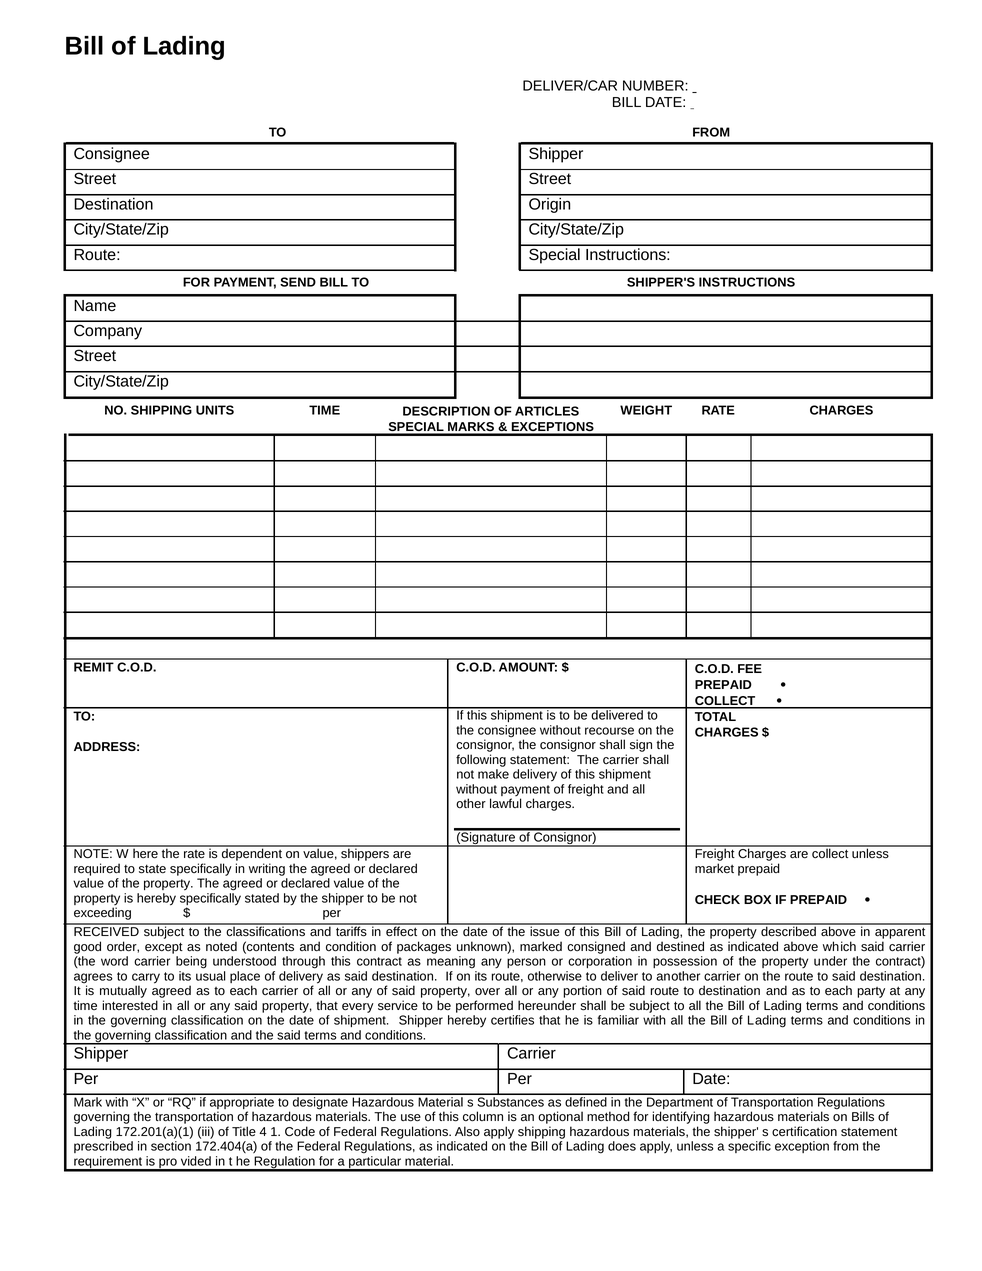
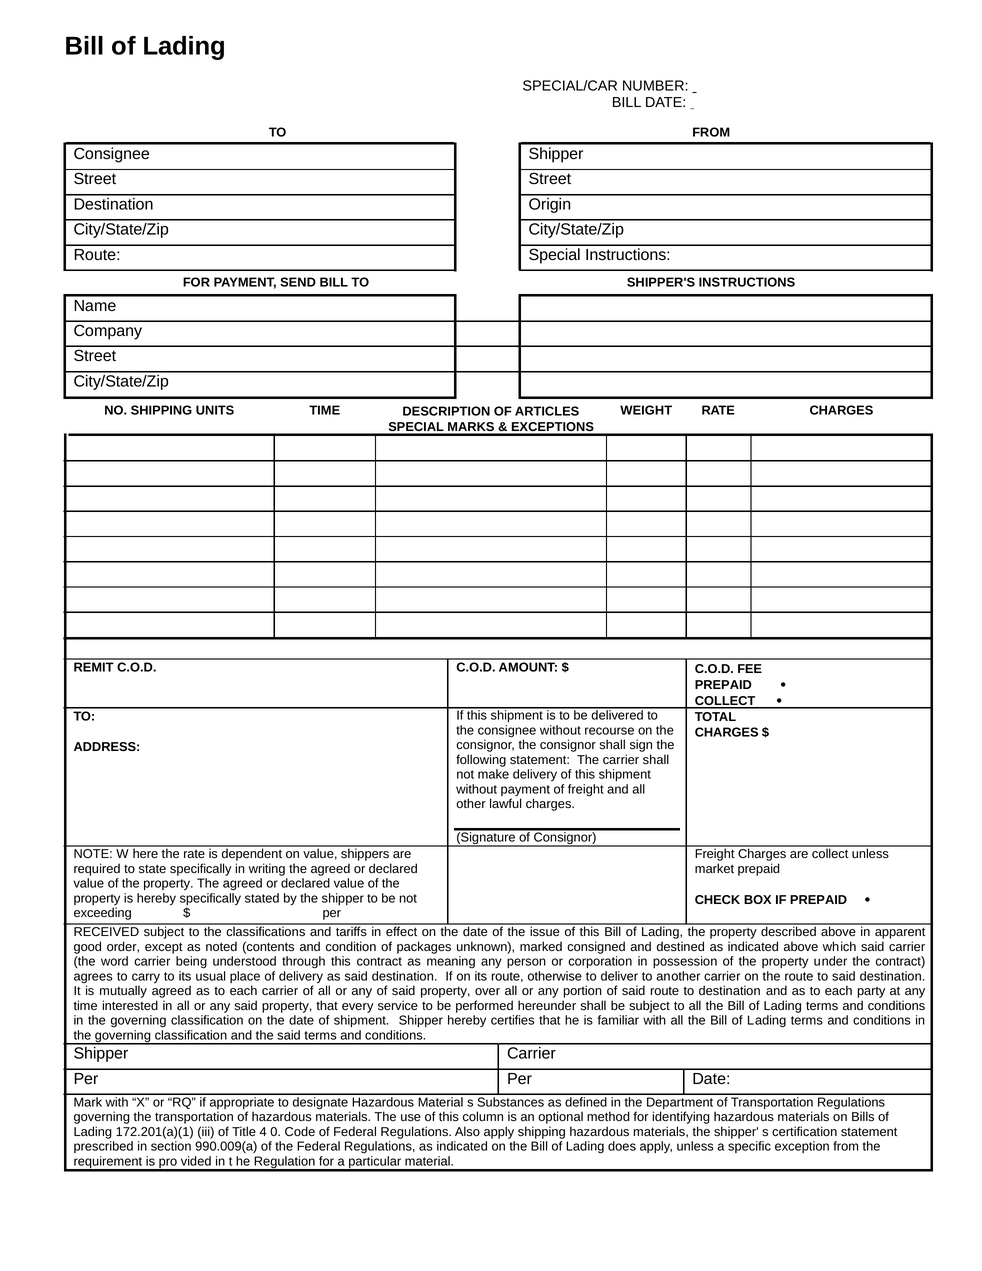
DELIVER/CAR: DELIVER/CAR -> SPECIAL/CAR
1: 1 -> 0
172.404(a: 172.404(a -> 990.009(a
